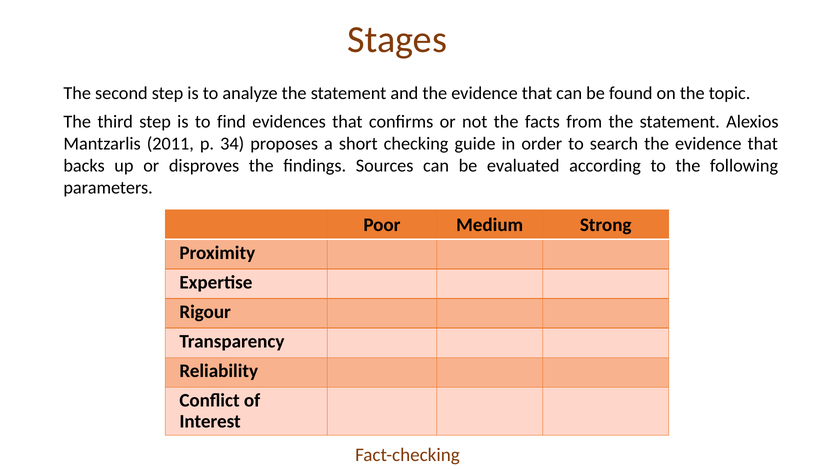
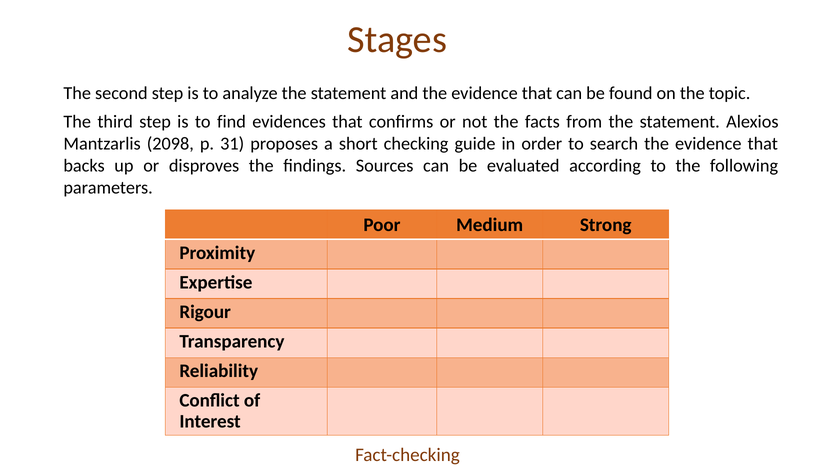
2011: 2011 -> 2098
34: 34 -> 31
